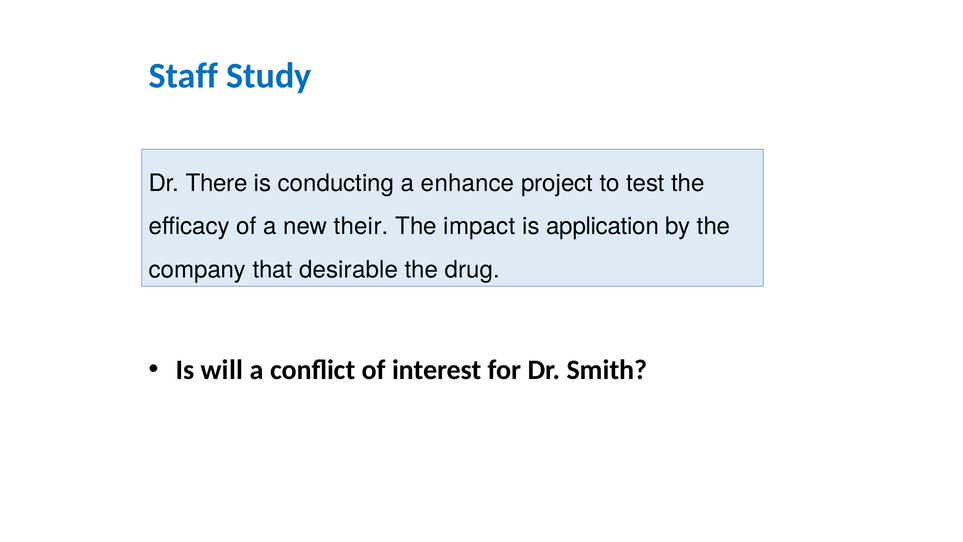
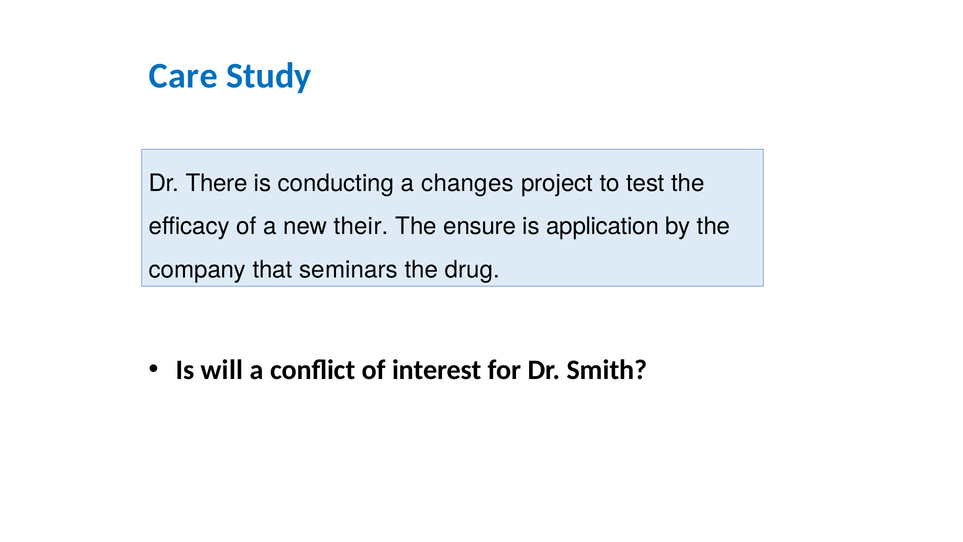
Staff: Staff -> Care
enhance: enhance -> changes
impact: impact -> ensure
desirable: desirable -> seminars
